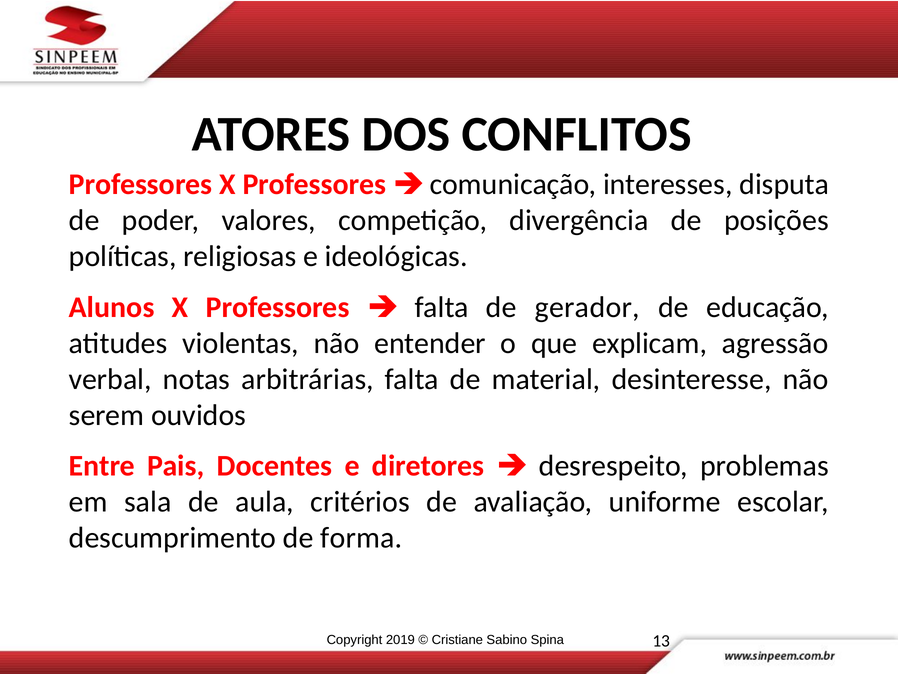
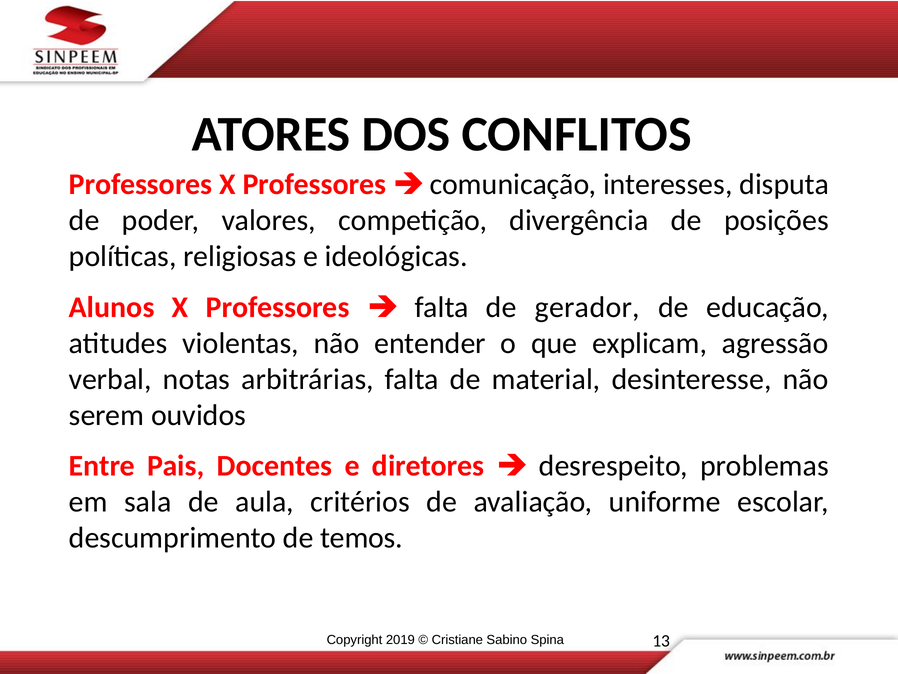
forma: forma -> temos
